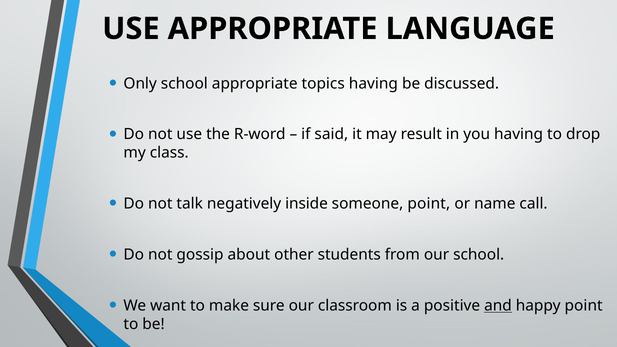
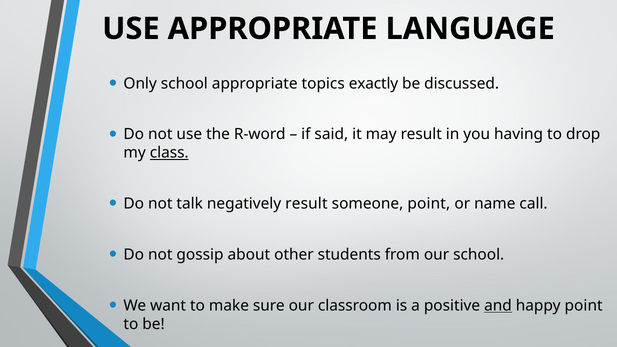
topics having: having -> exactly
class underline: none -> present
negatively inside: inside -> result
